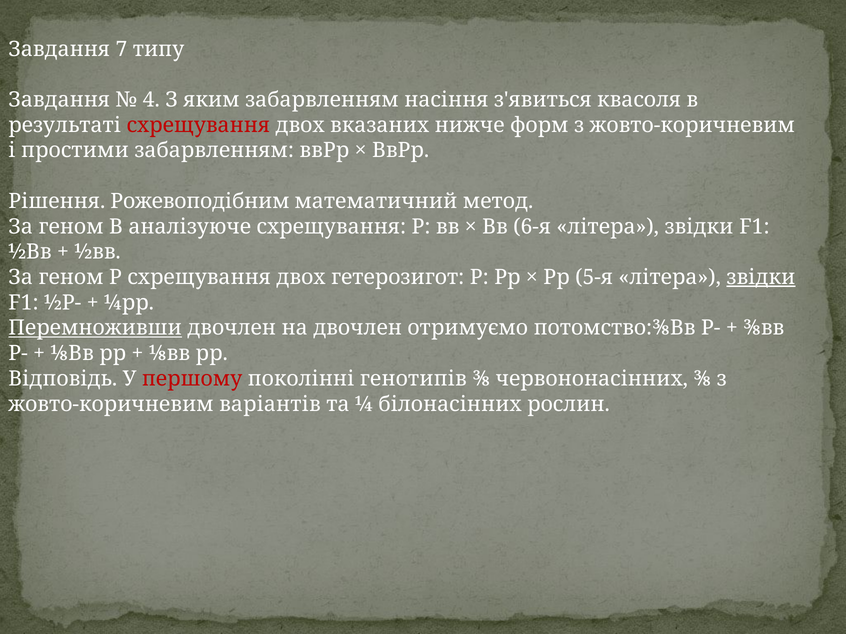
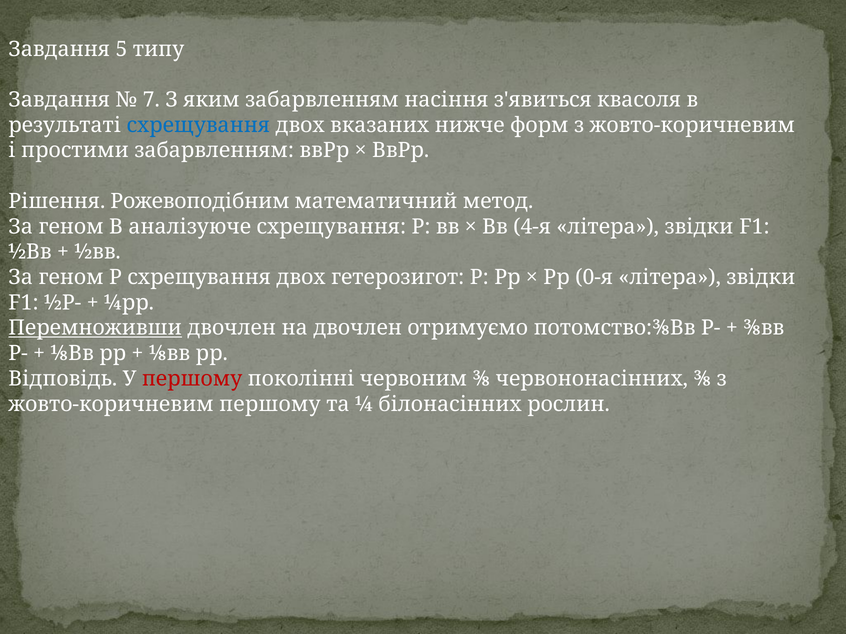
7: 7 -> 5
4: 4 -> 7
схрещування at (198, 125) colour: red -> blue
6-я: 6-я -> 4-я
5-я: 5-я -> 0-я
звідки at (761, 277) underline: present -> none
генотипів: генотипів -> червоним
жовто-коричневим варіантів: варіантів -> першому
